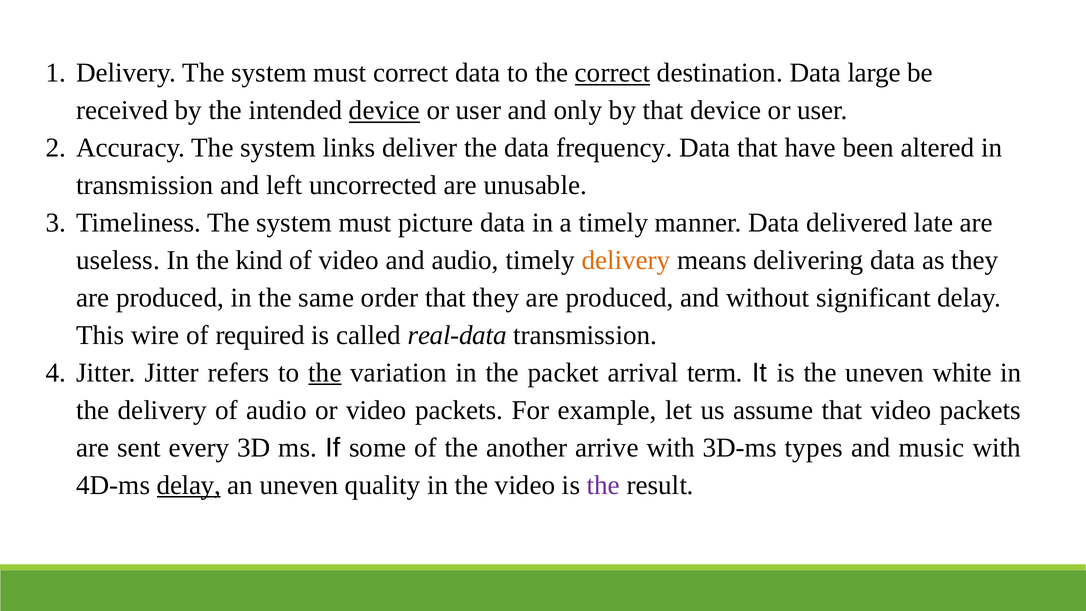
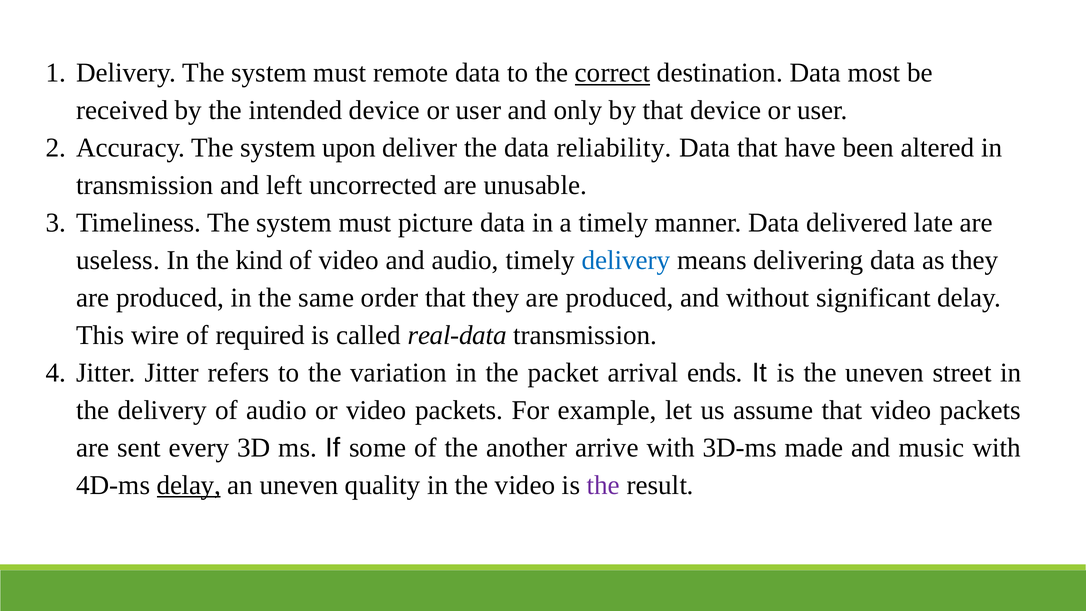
must correct: correct -> remote
large: large -> most
device at (384, 110) underline: present -> none
links: links -> upon
frequency: frequency -> reliability
delivery at (626, 260) colour: orange -> blue
the at (325, 373) underline: present -> none
term: term -> ends
white: white -> street
types: types -> made
